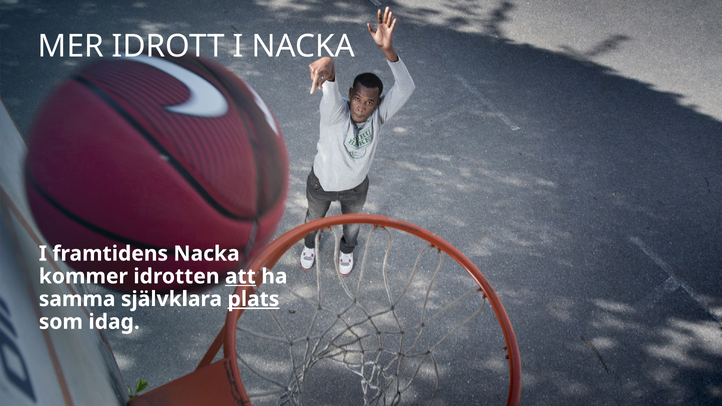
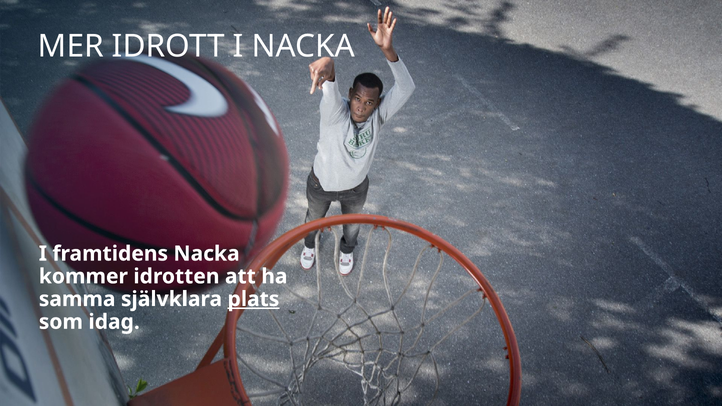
att underline: present -> none
